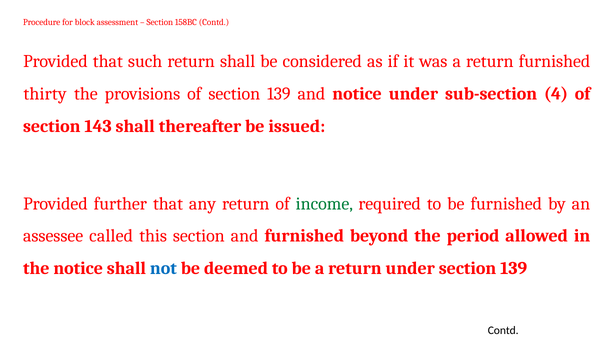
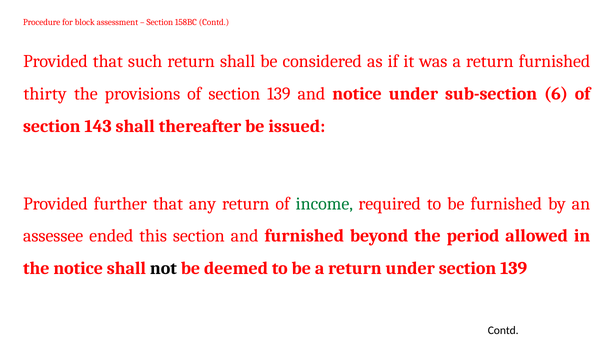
4: 4 -> 6
called: called -> ended
not colour: blue -> black
